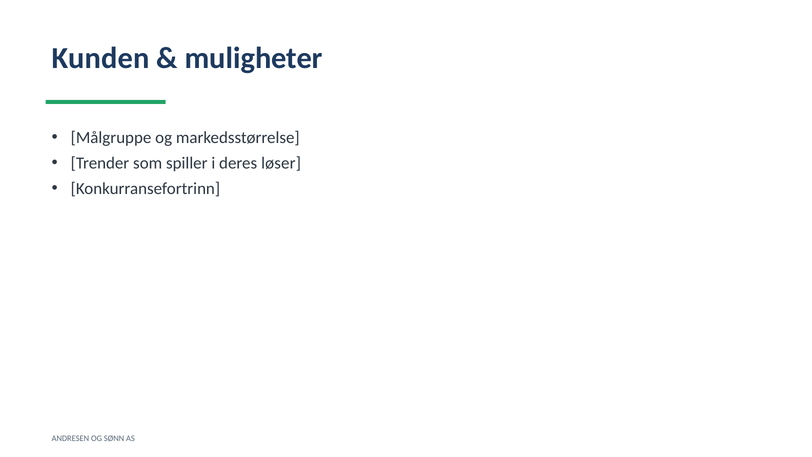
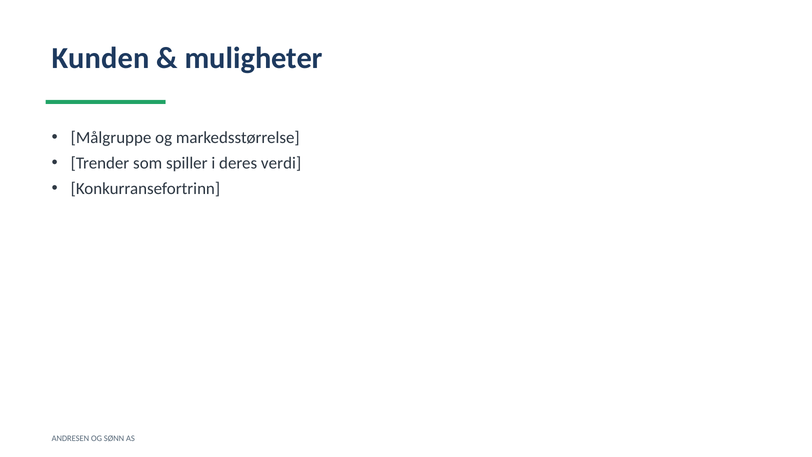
løser: løser -> verdi
